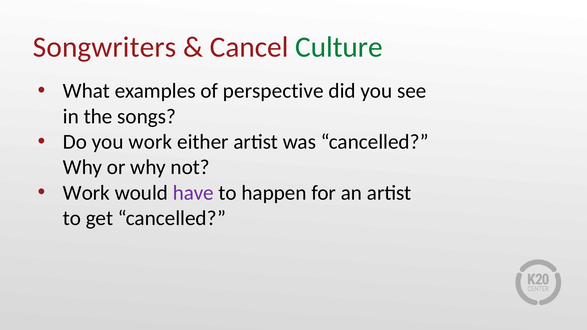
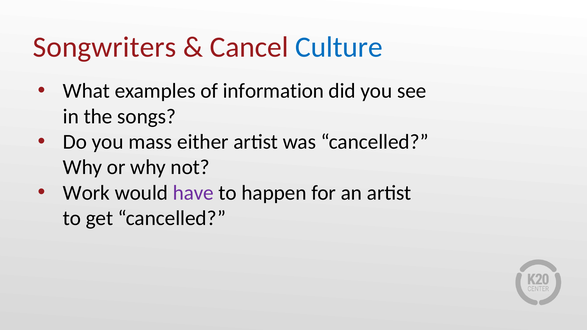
Culture colour: green -> blue
perspective: perspective -> information
you work: work -> mass
